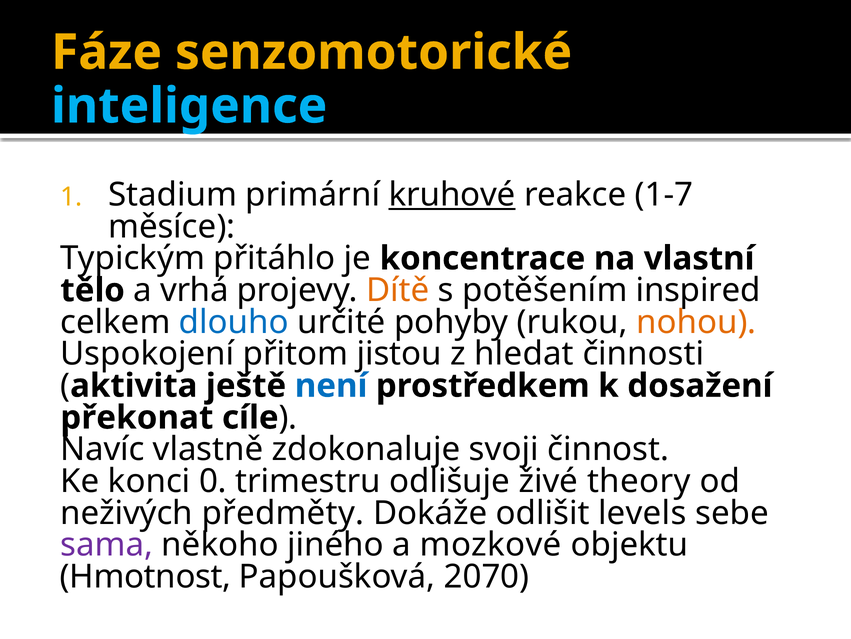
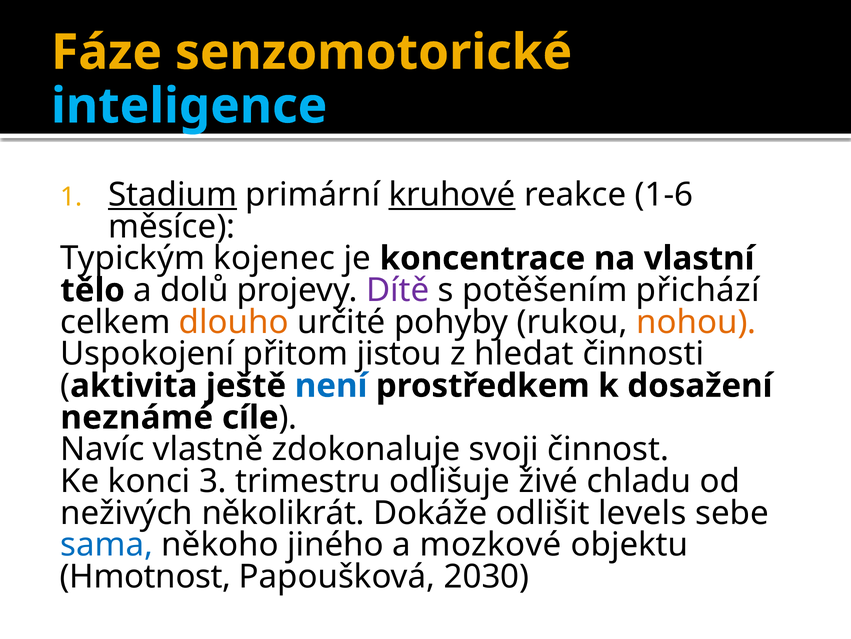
Stadium underline: none -> present
1-7: 1-7 -> 1-6
přitáhlo: přitáhlo -> kojenec
vrhá: vrhá -> dolů
Dítě colour: orange -> purple
inspired: inspired -> přichází
dlouho colour: blue -> orange
překonat: překonat -> neznámé
0: 0 -> 3
theory: theory -> chladu
předměty: předměty -> několikrát
sama colour: purple -> blue
2070: 2070 -> 2030
